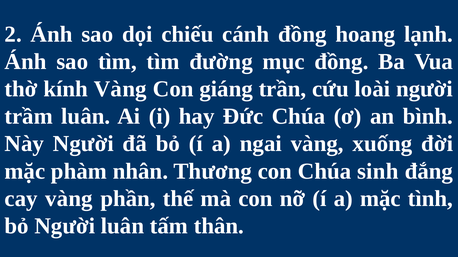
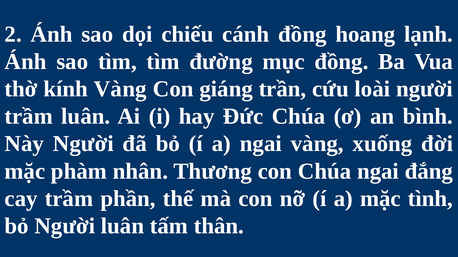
Chúa sinh: sinh -> ngai
cay vàng: vàng -> trầm
